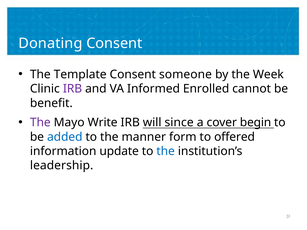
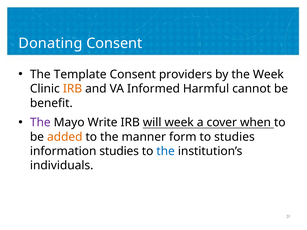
someone: someone -> providers
IRB at (72, 89) colour: purple -> orange
Enrolled: Enrolled -> Harmful
will since: since -> week
begin: begin -> when
added colour: blue -> orange
to offered: offered -> studies
information update: update -> studies
leadership: leadership -> individuals
